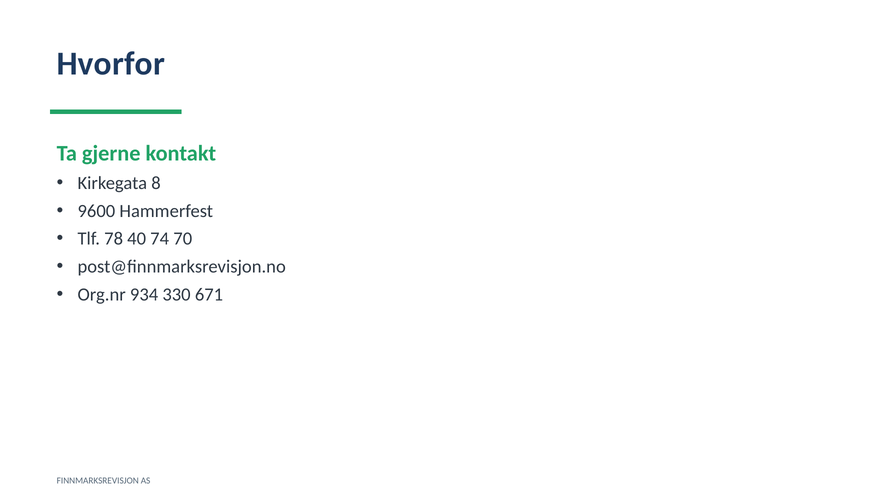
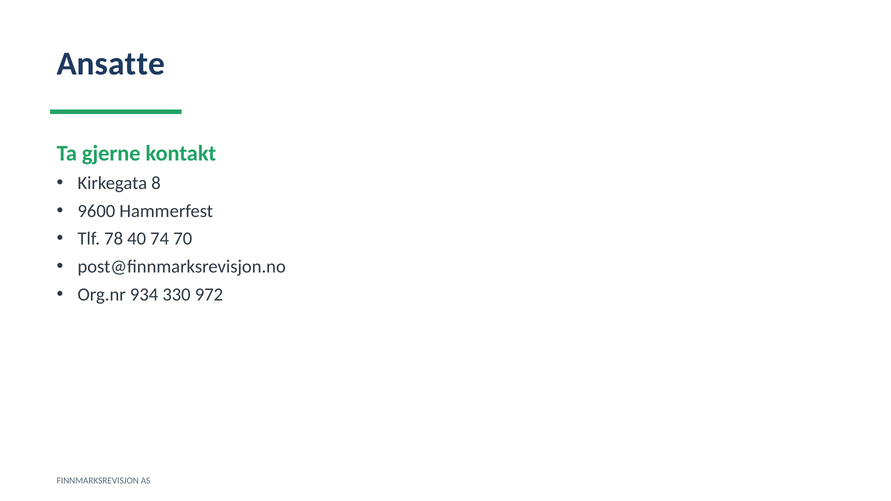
Hvorfor: Hvorfor -> Ansatte
671: 671 -> 972
